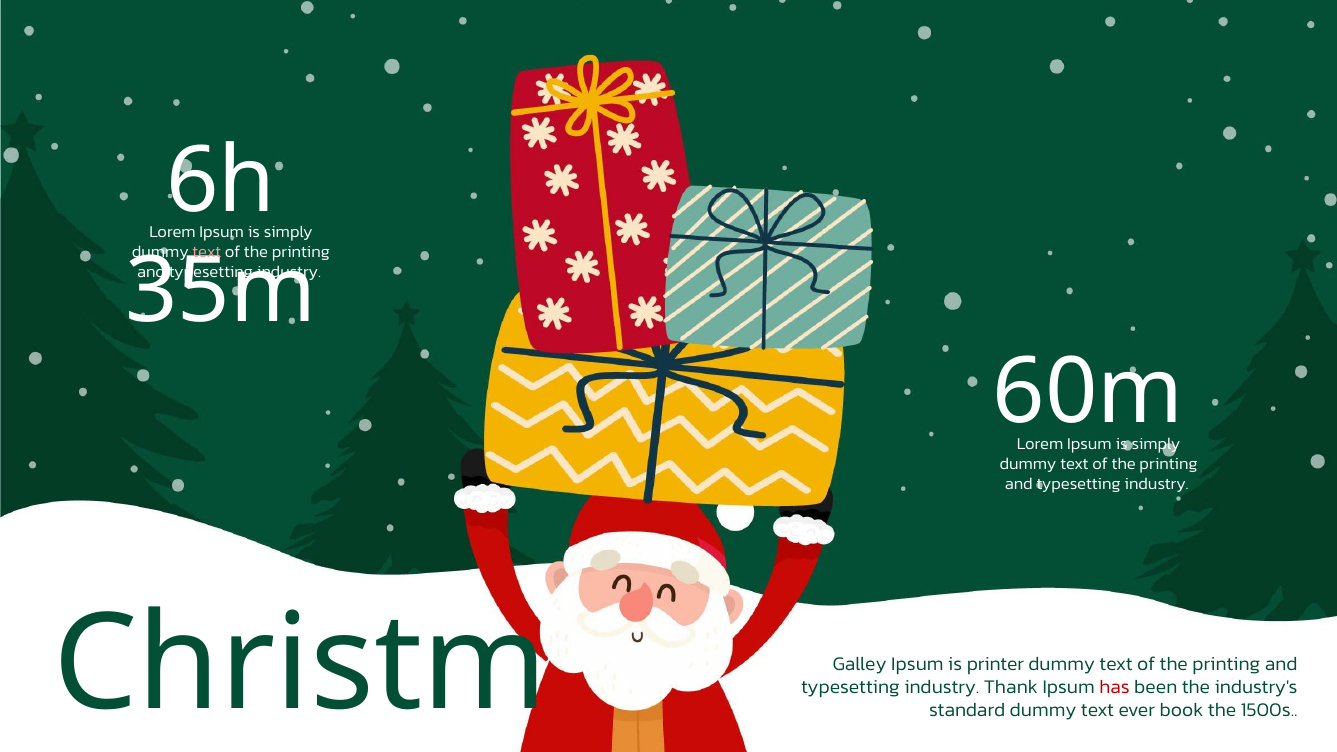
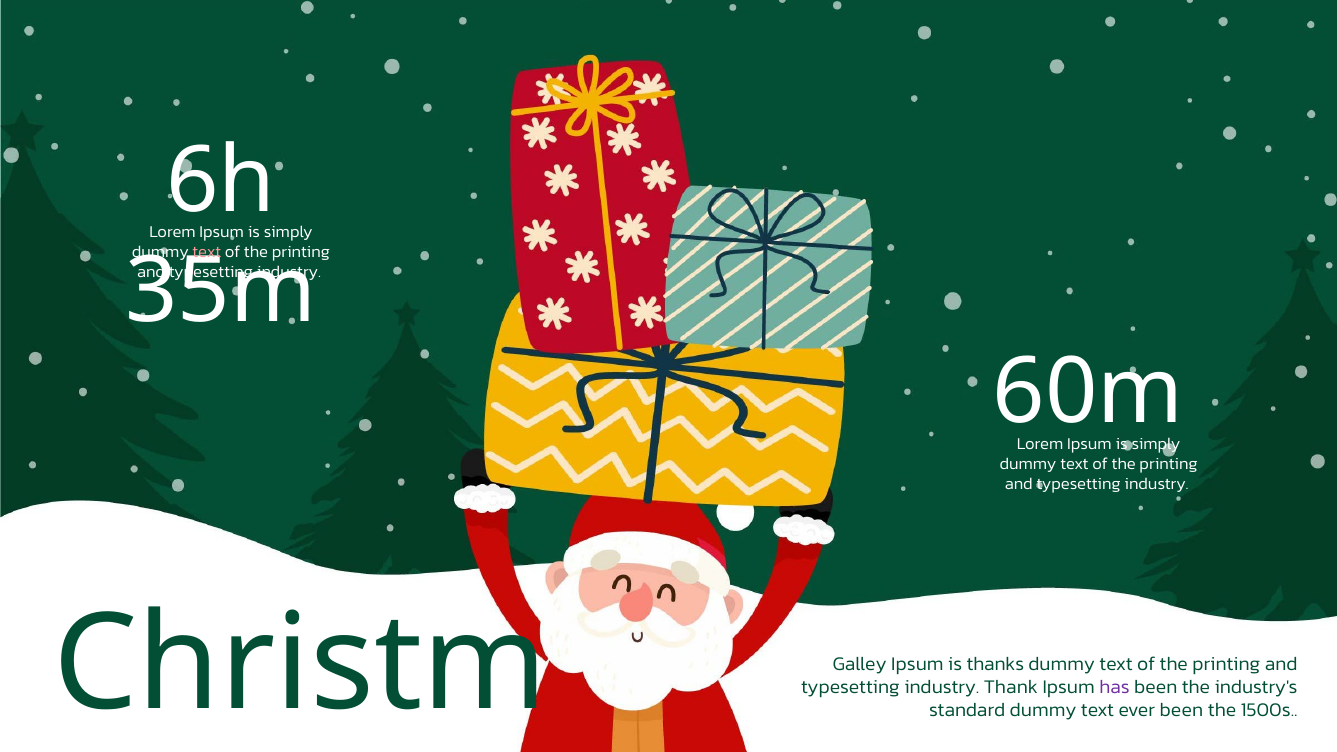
printer: printer -> thanks
has colour: red -> purple
ever book: book -> been
